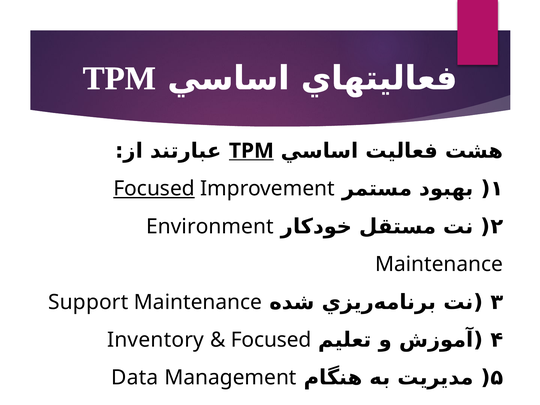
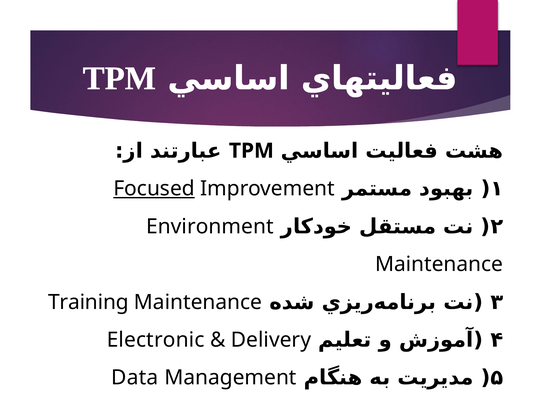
TPM at (251, 151) underline: present -> none
Support: Support -> Training
Inventory: Inventory -> Electronic
Focused at (271, 340): Focused -> Delivery
